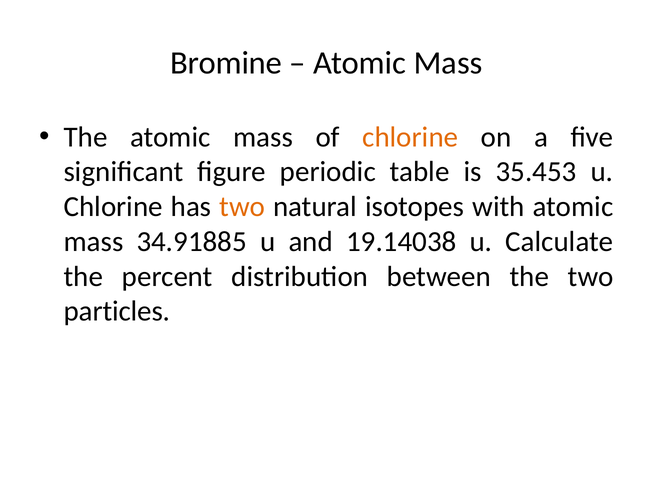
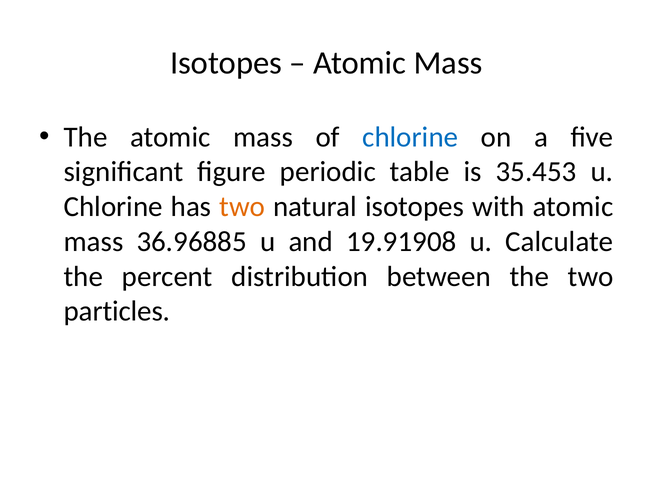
Bromine at (226, 63): Bromine -> Isotopes
chlorine at (410, 137) colour: orange -> blue
34.91885: 34.91885 -> 36.96885
19.14038: 19.14038 -> 19.91908
